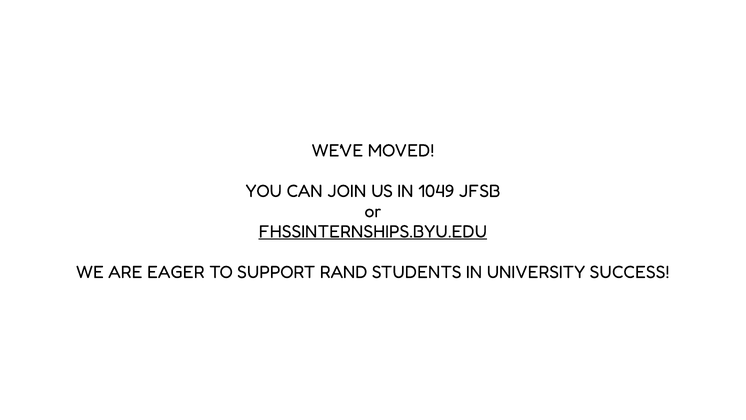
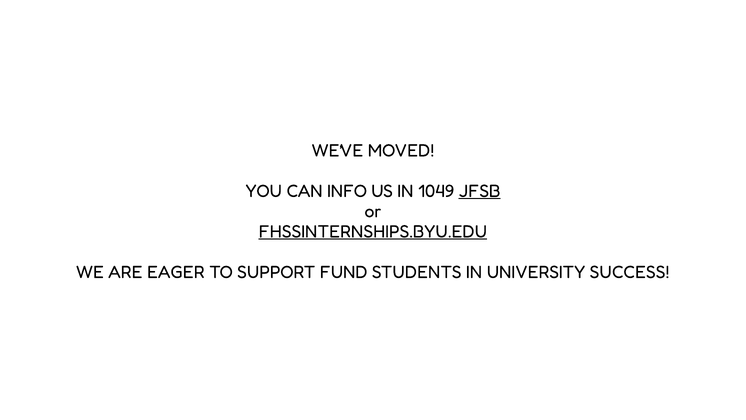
JOIN: JOIN -> INFO
JFSB underline: none -> present
RAND: RAND -> FUND
